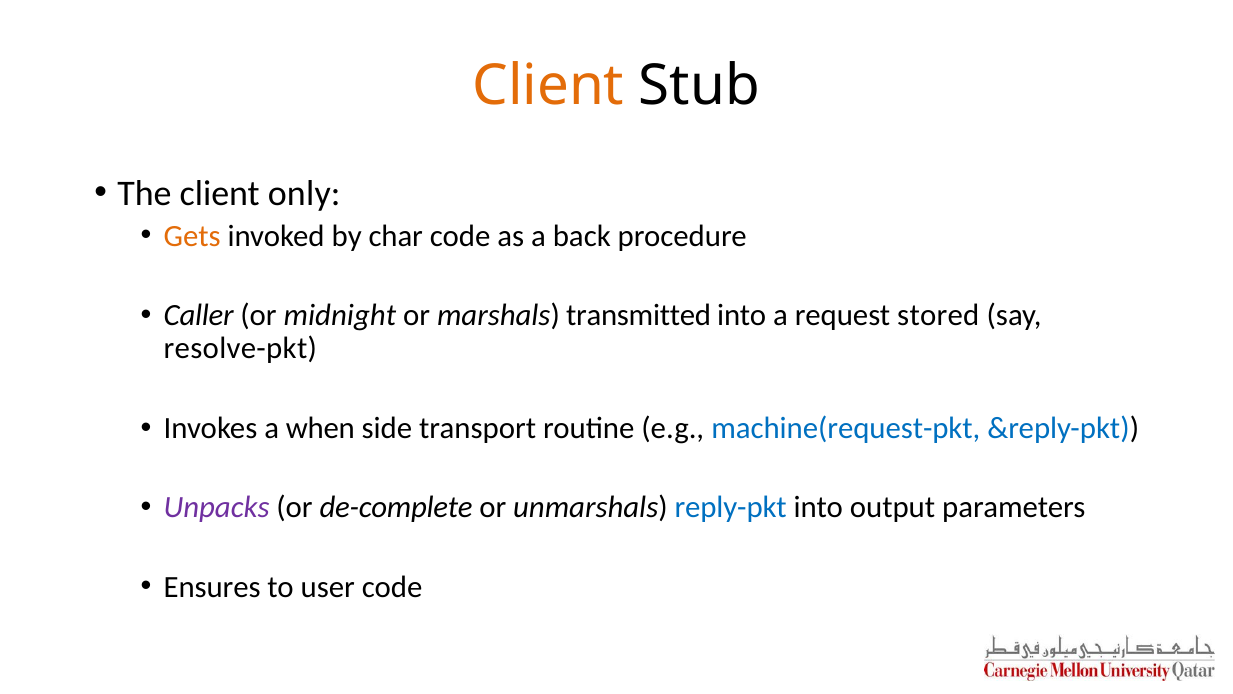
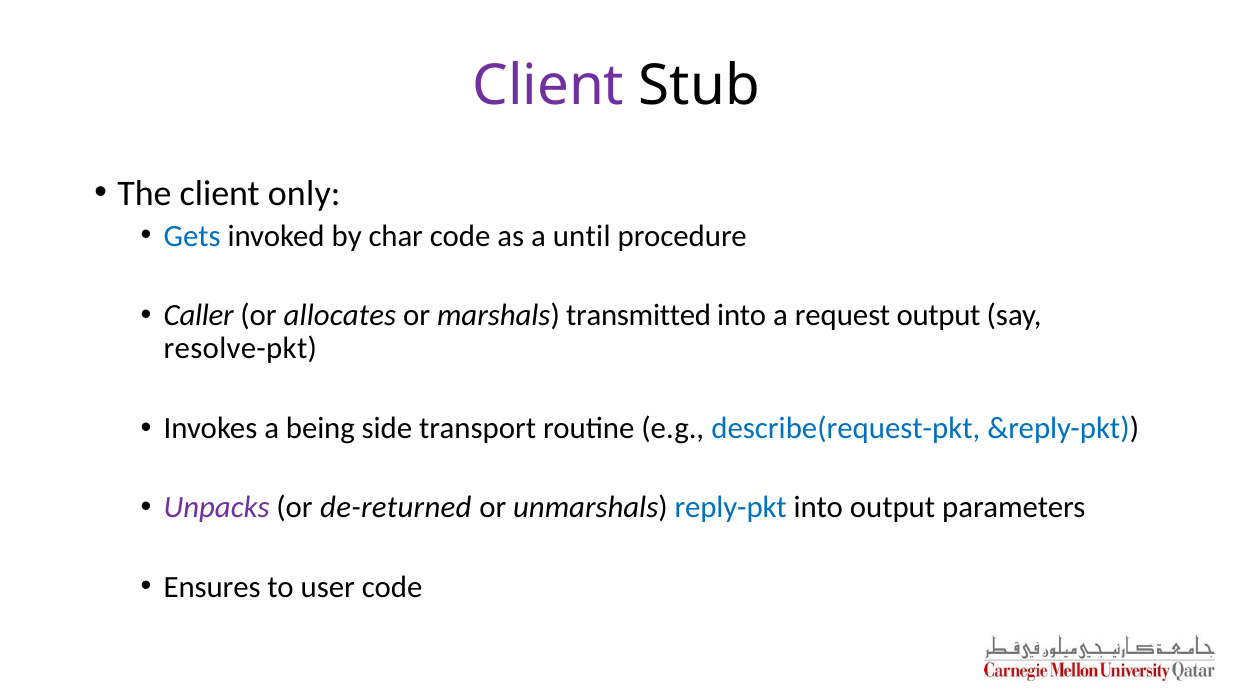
Client at (548, 85) colour: orange -> purple
Gets colour: orange -> blue
back: back -> until
midnight: midnight -> allocates
request stored: stored -> output
when: when -> being
machine(request-pkt: machine(request-pkt -> describe(request-pkt
de-complete: de-complete -> de-returned
